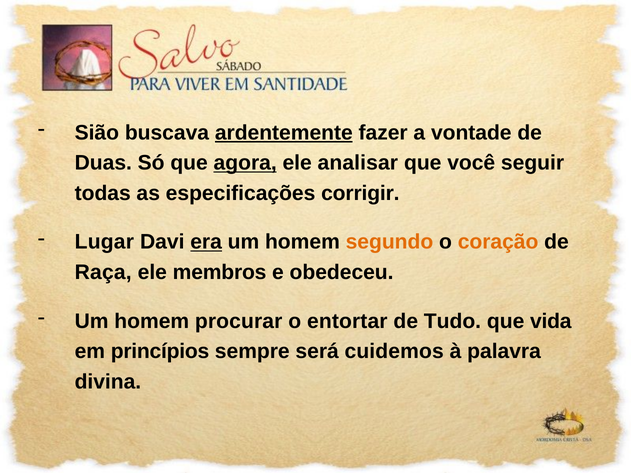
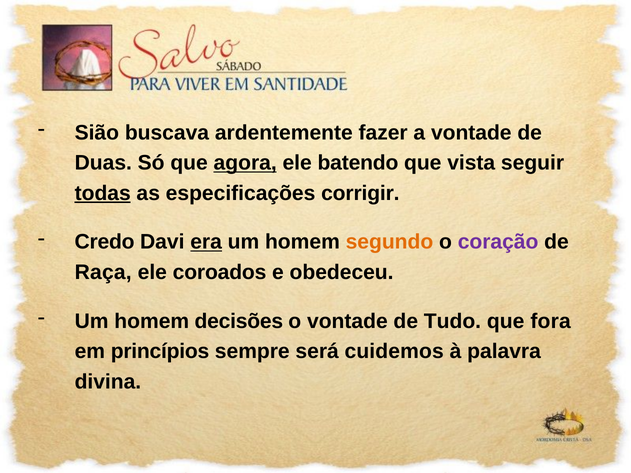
ardentemente underline: present -> none
analisar: analisar -> batendo
você: você -> vista
todas underline: none -> present
Lugar: Lugar -> Credo
coração colour: orange -> purple
membros: membros -> coroados
procurar: procurar -> decisões
o entortar: entortar -> vontade
vida: vida -> fora
